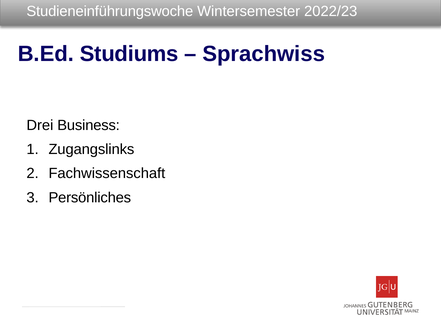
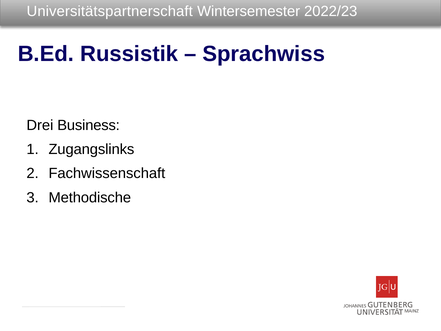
Studieneinführungswoche: Studieneinführungswoche -> Universitätspartnerschaft
Studiums: Studiums -> Russistik
Persönliches: Persönliches -> Methodische
